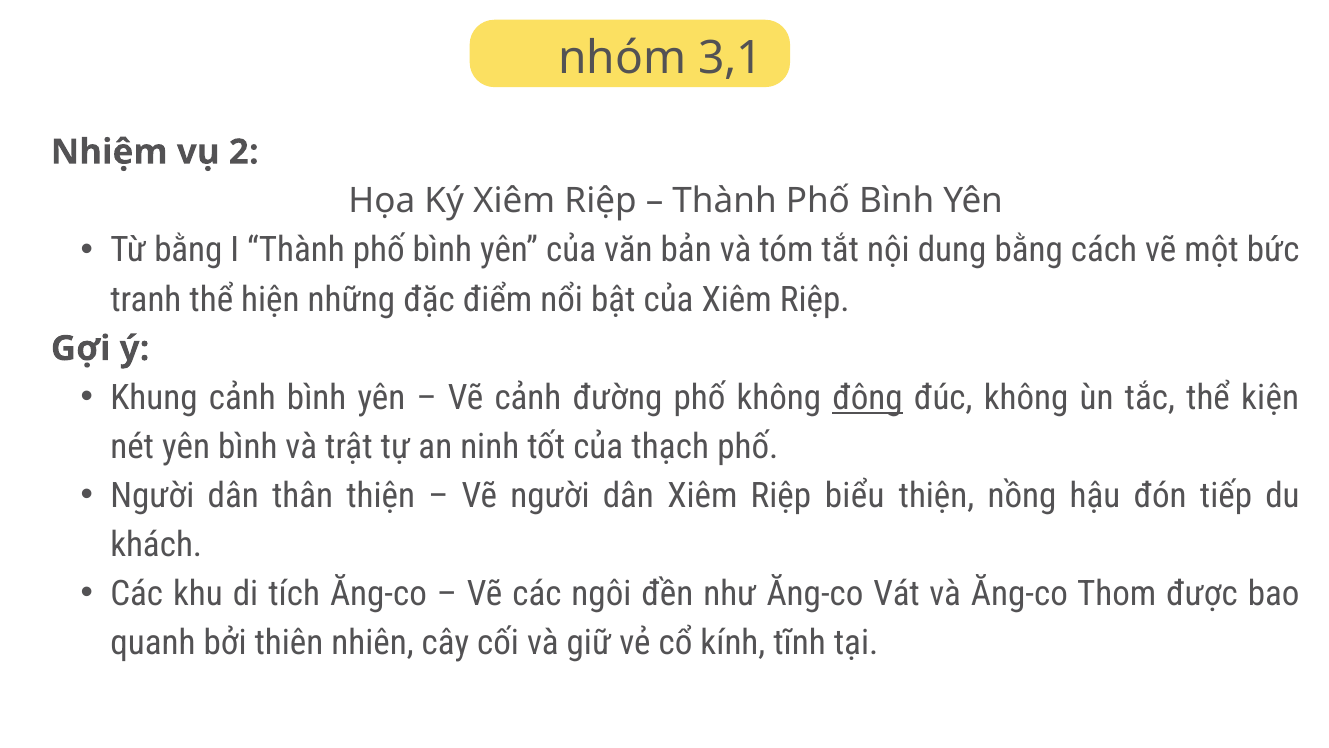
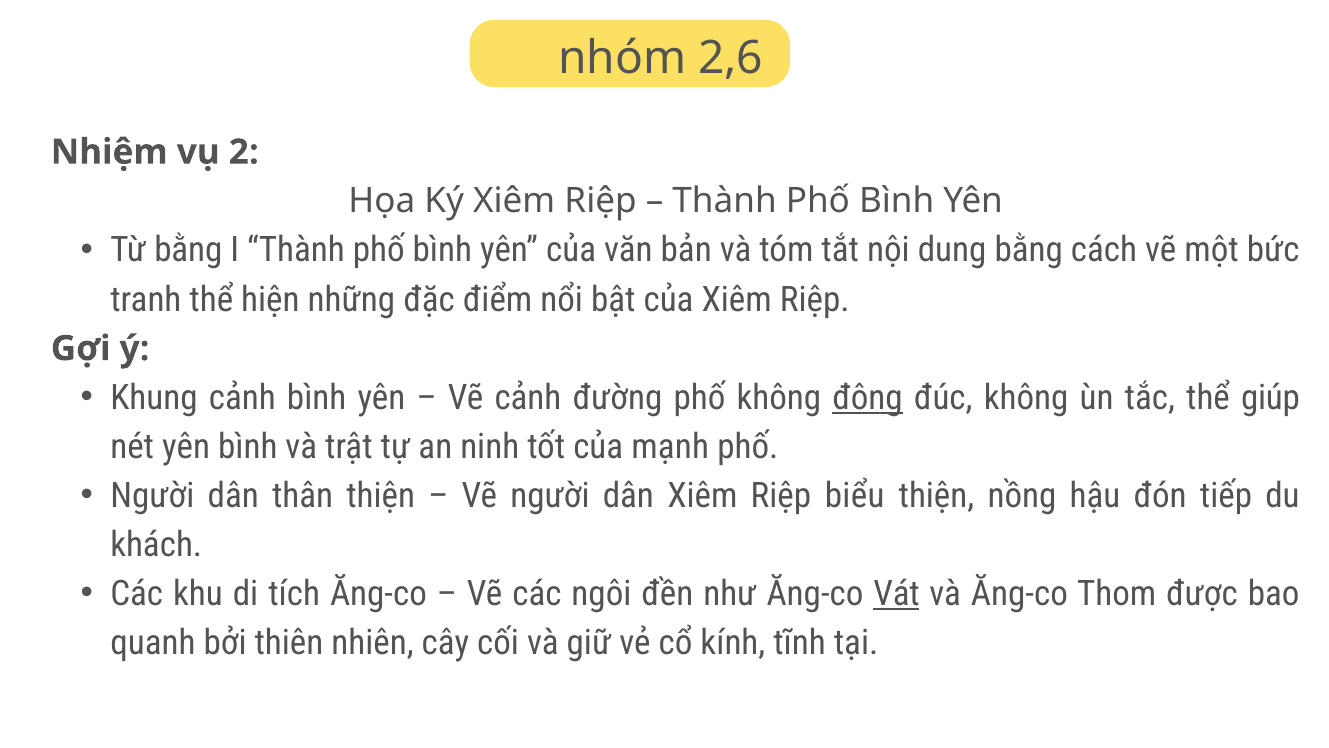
3,1: 3,1 -> 2,6
kiện: kiện -> giúp
thạch: thạch -> mạnh
Vát underline: none -> present
